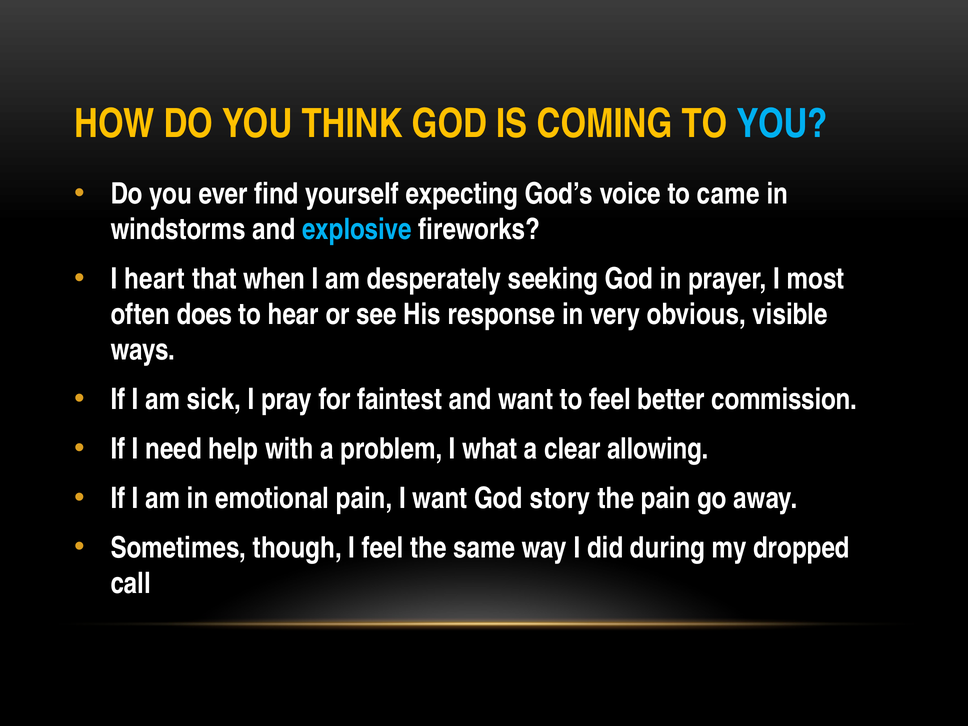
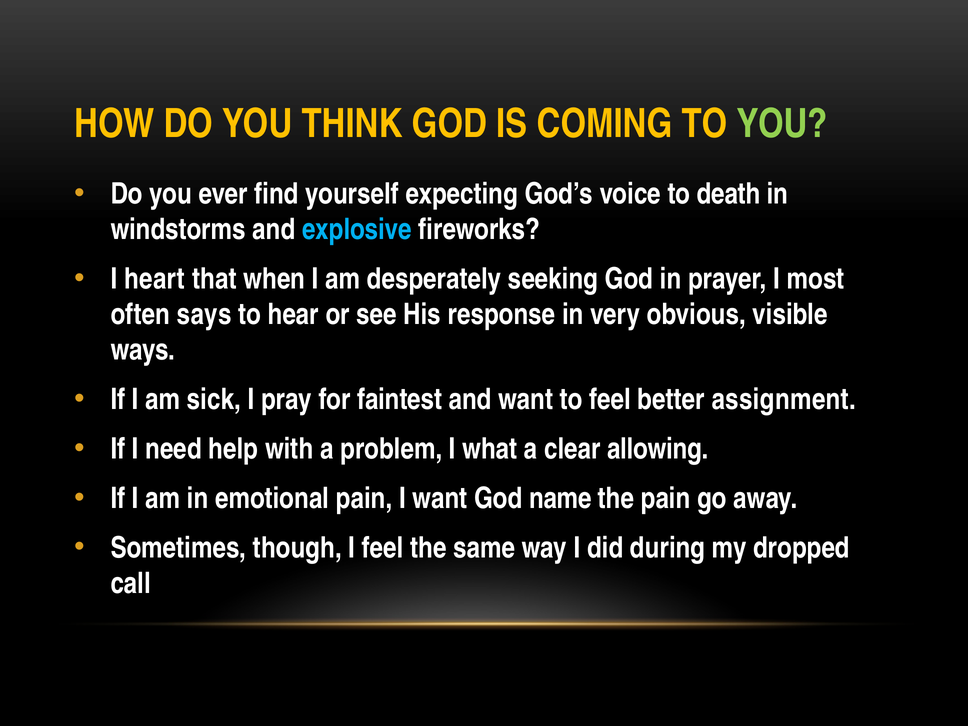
YOU at (782, 124) colour: light blue -> light green
came: came -> death
does: does -> says
commission: commission -> assignment
story: story -> name
